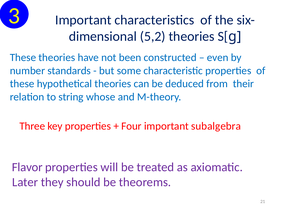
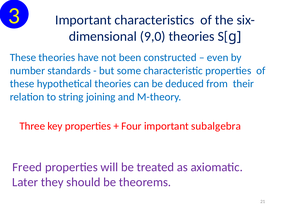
5,2: 5,2 -> 9,0
whose: whose -> joining
Flavor: Flavor -> Freed
